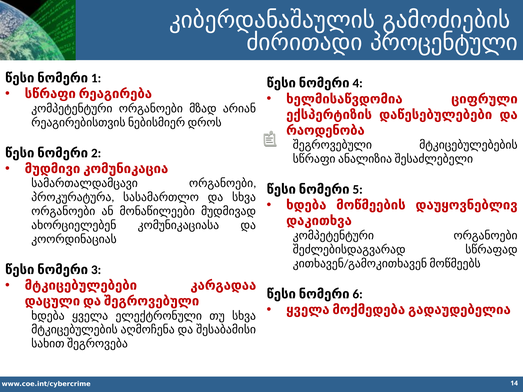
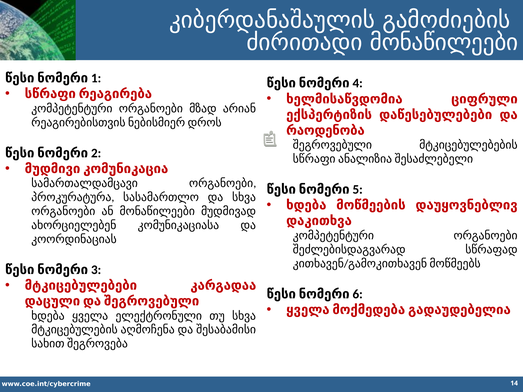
ძირითადი პროცენტული: პროცენტული -> მონაწილეები
